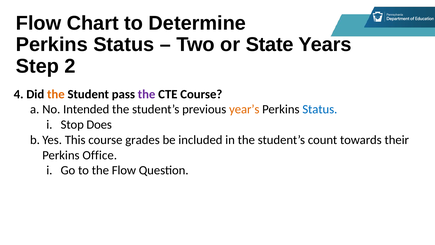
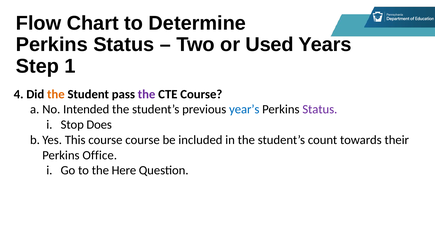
State: State -> Used
2: 2 -> 1
year’s colour: orange -> blue
Status at (320, 109) colour: blue -> purple
course grades: grades -> course
the Flow: Flow -> Here
